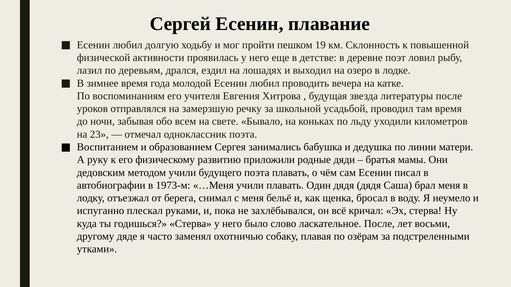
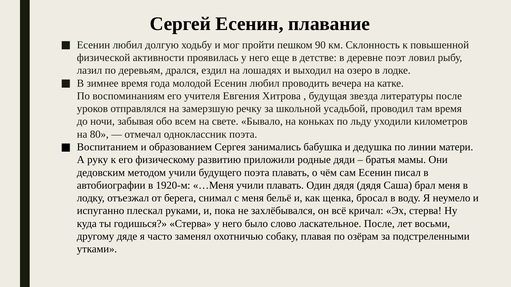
19: 19 -> 90
23: 23 -> 80
1973-м: 1973-м -> 1920-м
